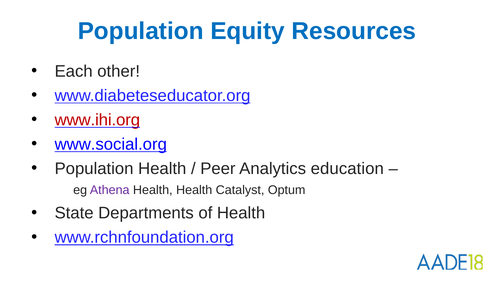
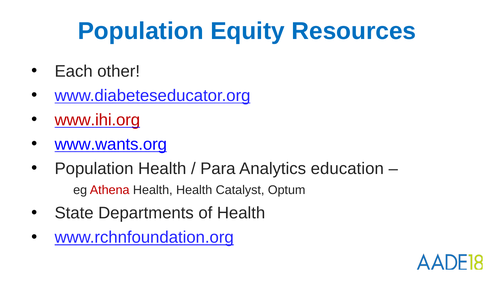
www.social.org: www.social.org -> www.wants.org
Peer: Peer -> Para
Athena colour: purple -> red
